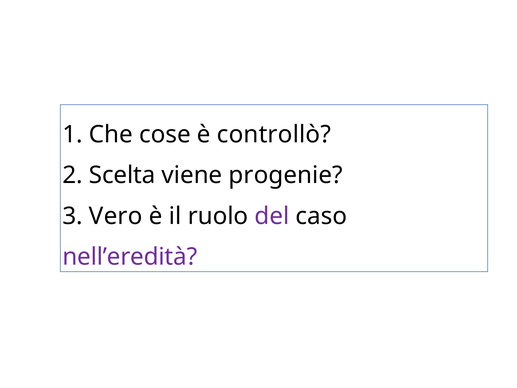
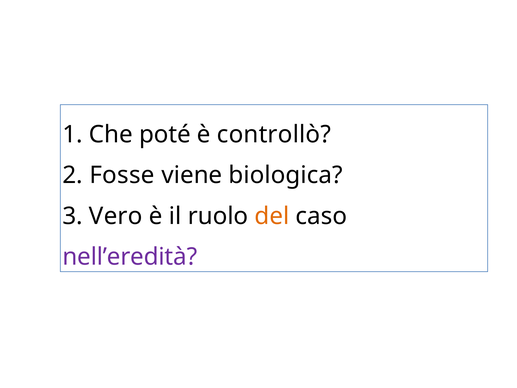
cose: cose -> poté
Scelta: Scelta -> Fosse
progenie: progenie -> biologica
del colour: purple -> orange
